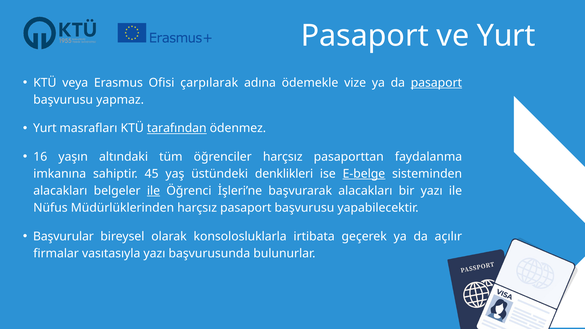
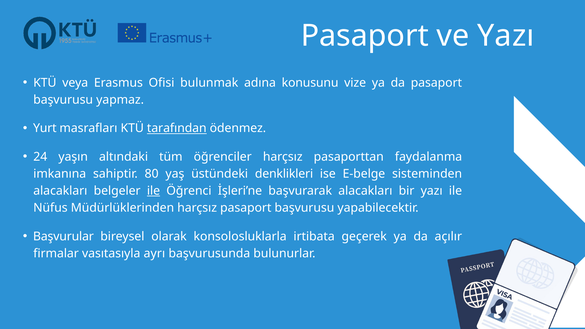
ve Yurt: Yurt -> Yazı
çarpılarak: çarpılarak -> bulunmak
ödemekle: ödemekle -> konusunu
pasaport at (436, 83) underline: present -> none
16: 16 -> 24
45: 45 -> 80
E-belge underline: present -> none
vasıtasıyla yazı: yazı -> ayrı
